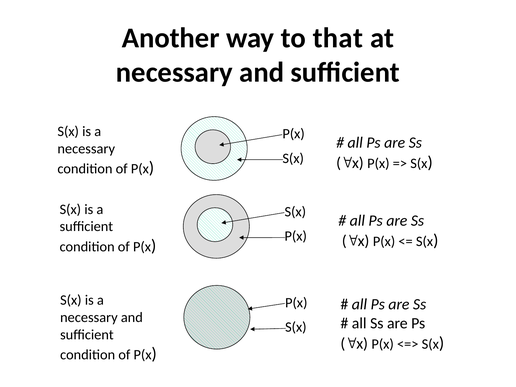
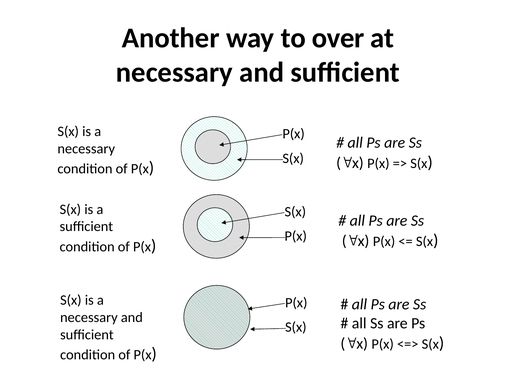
that: that -> over
